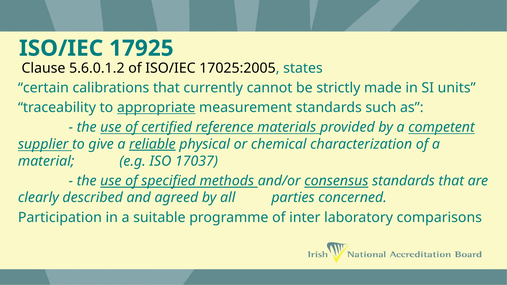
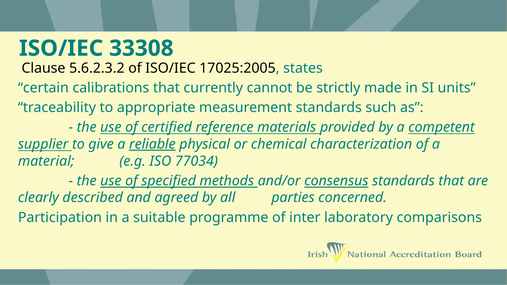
17925: 17925 -> 33308
5.6.0.1.2: 5.6.0.1.2 -> 5.6.2.3.2
appropriate underline: present -> none
17037: 17037 -> 77034
